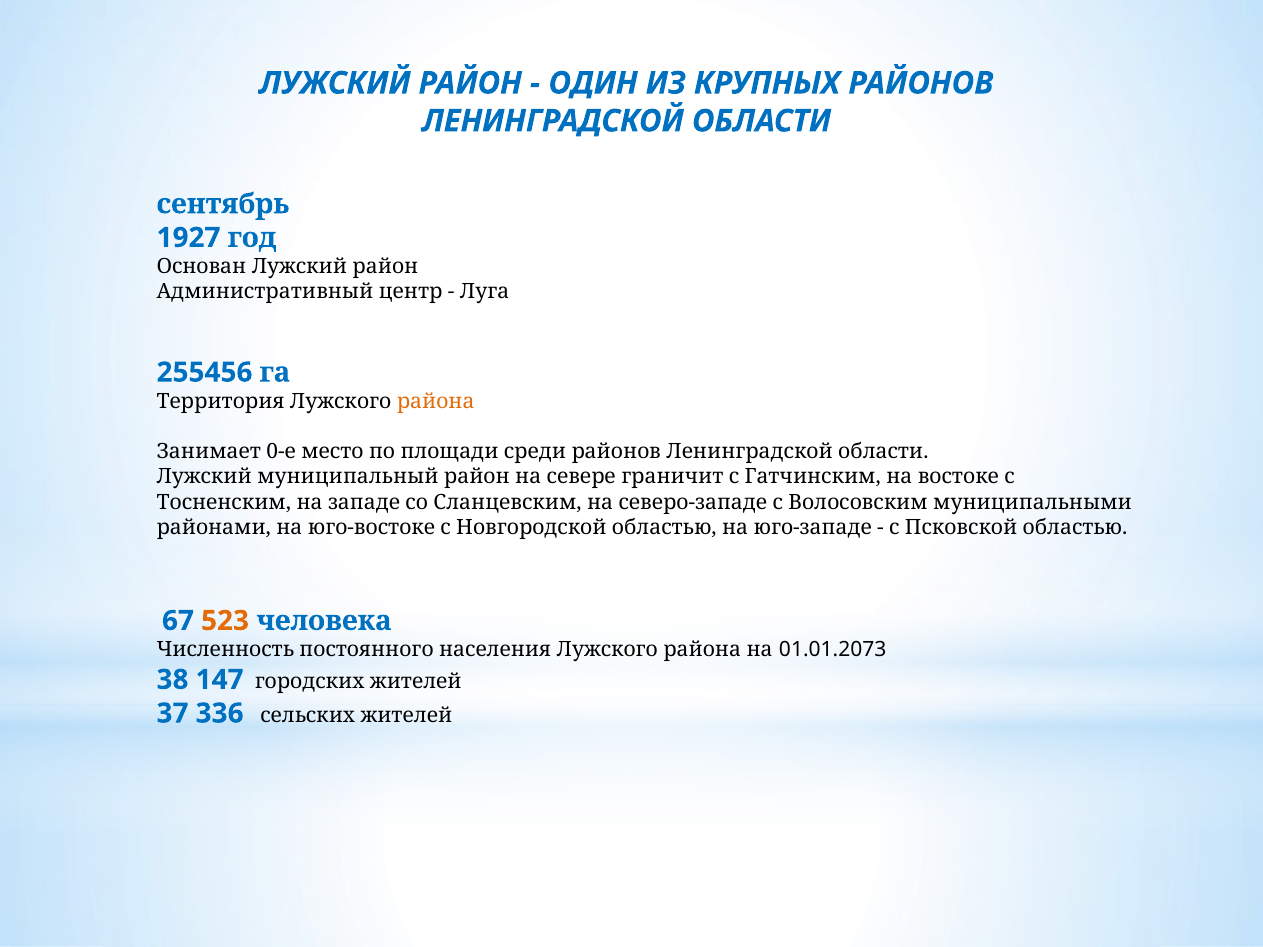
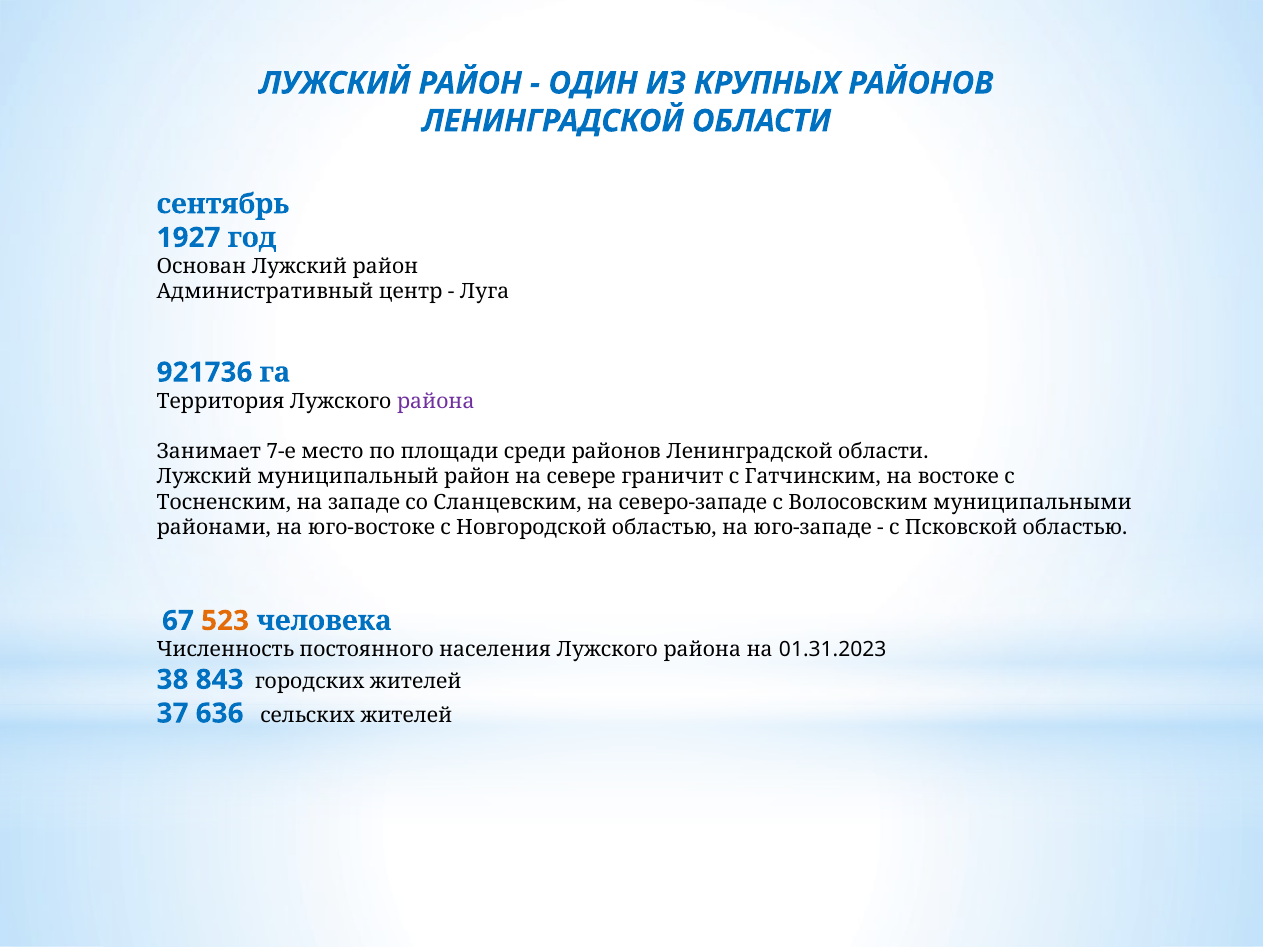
255456: 255456 -> 921736
района at (436, 401) colour: orange -> purple
0-е: 0-е -> 7-е
01.01.2073: 01.01.2073 -> 01.31.2023
147: 147 -> 843
336: 336 -> 636
